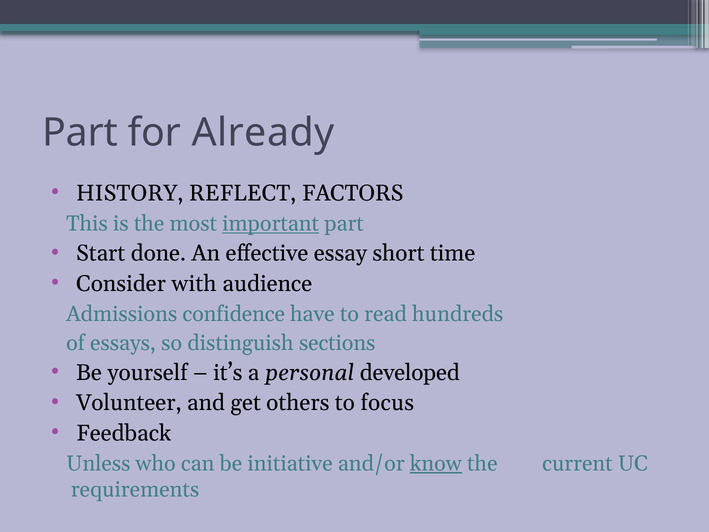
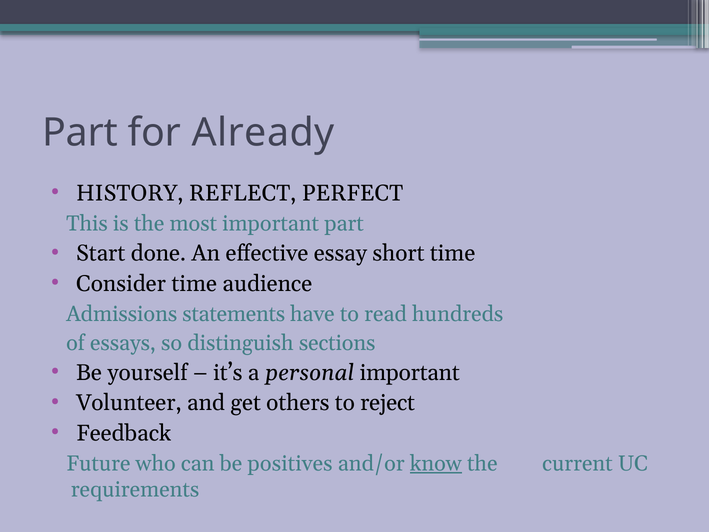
FACTORS: FACTORS -> PERFECT
important at (271, 224) underline: present -> none
Consider with: with -> time
confidence: confidence -> statements
personal developed: developed -> important
focus: focus -> reject
Unless: Unless -> Future
initiative: initiative -> positives
